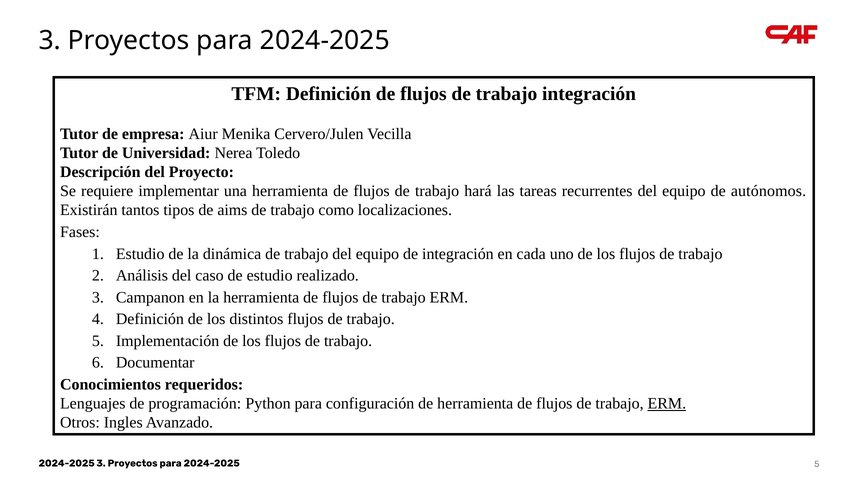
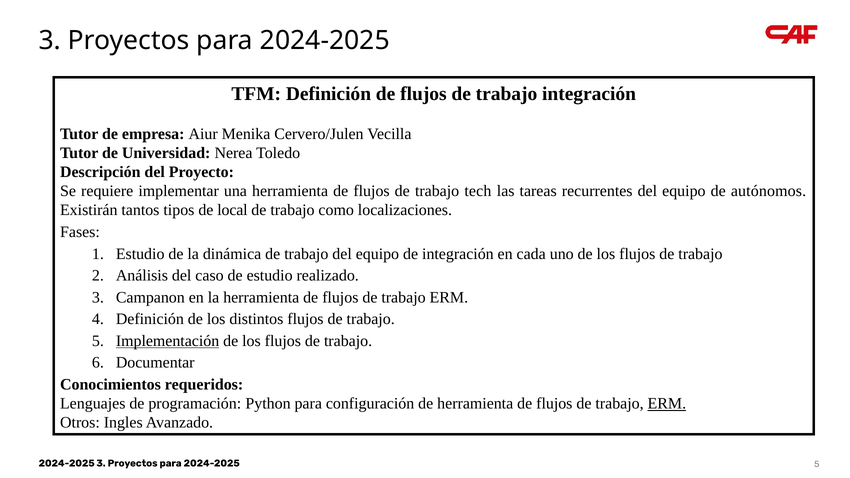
hará: hará -> tech
aims: aims -> local
Implementación underline: none -> present
